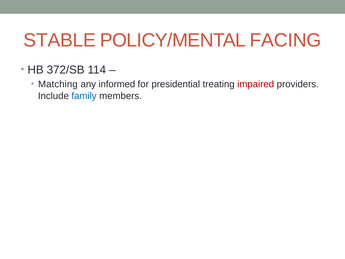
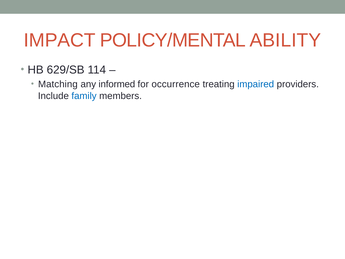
STABLE: STABLE -> IMPACT
FACING: FACING -> ABILITY
372/SB: 372/SB -> 629/SB
presidential: presidential -> occurrence
impaired colour: red -> blue
